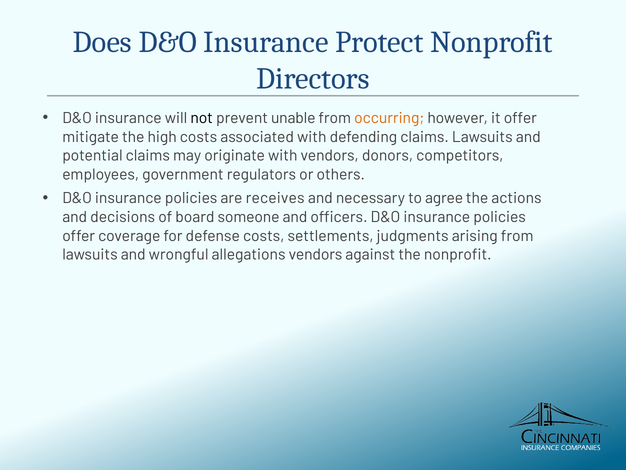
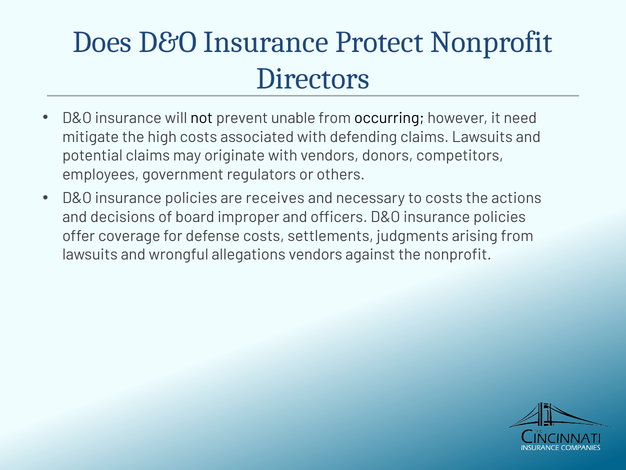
occurring colour: orange -> black
it offer: offer -> need
to agree: agree -> costs
someone: someone -> improper
